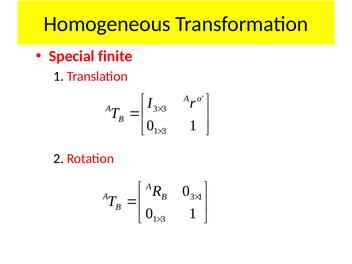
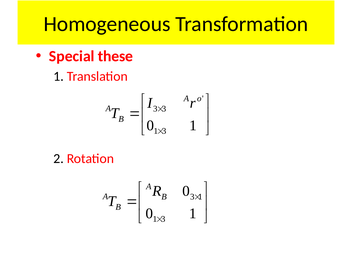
finite: finite -> these
